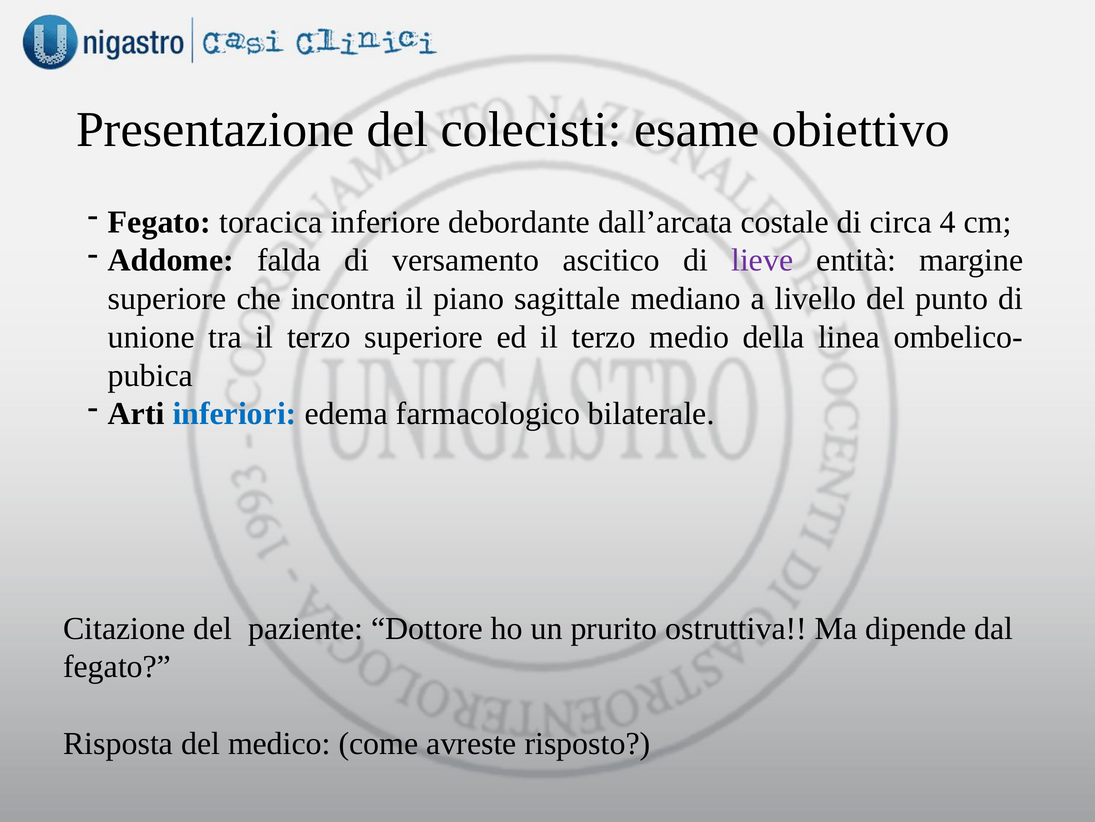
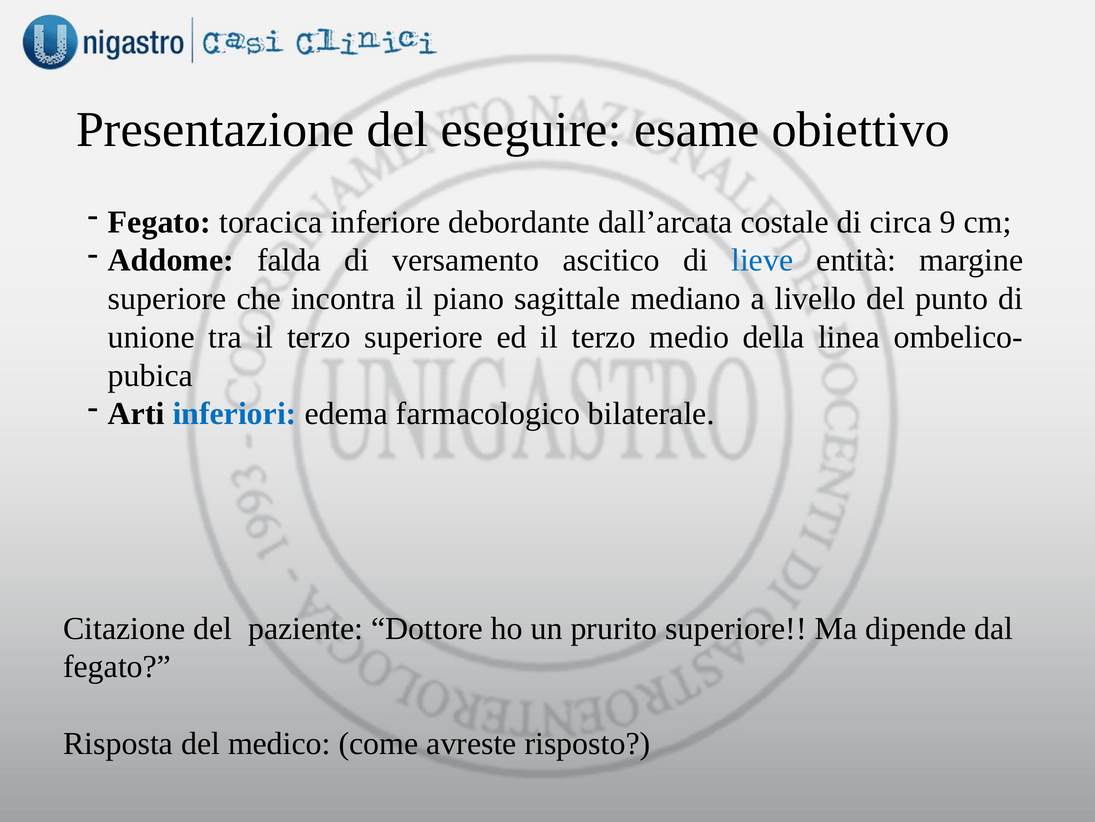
colecisti: colecisti -> eseguire
4: 4 -> 9
lieve colour: purple -> blue
prurito ostruttiva: ostruttiva -> superiore
